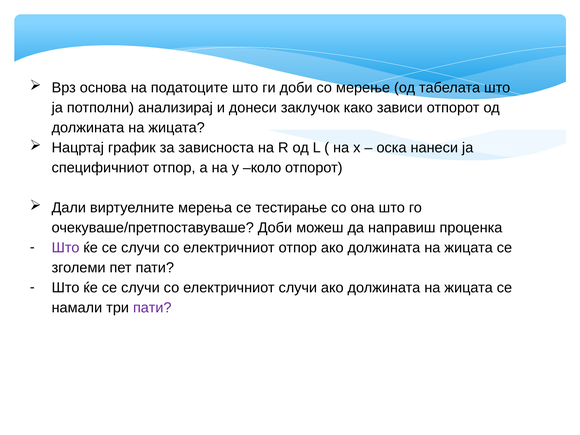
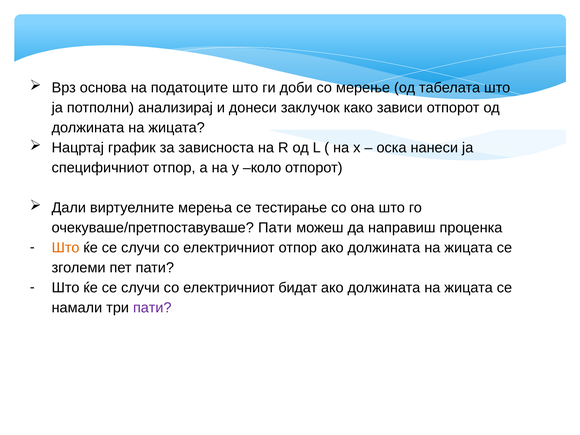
очекуваше/претпоставуваше Доби: Доби -> Пати
Што at (66, 248) colour: purple -> orange
електричниот случи: случи -> бидат
